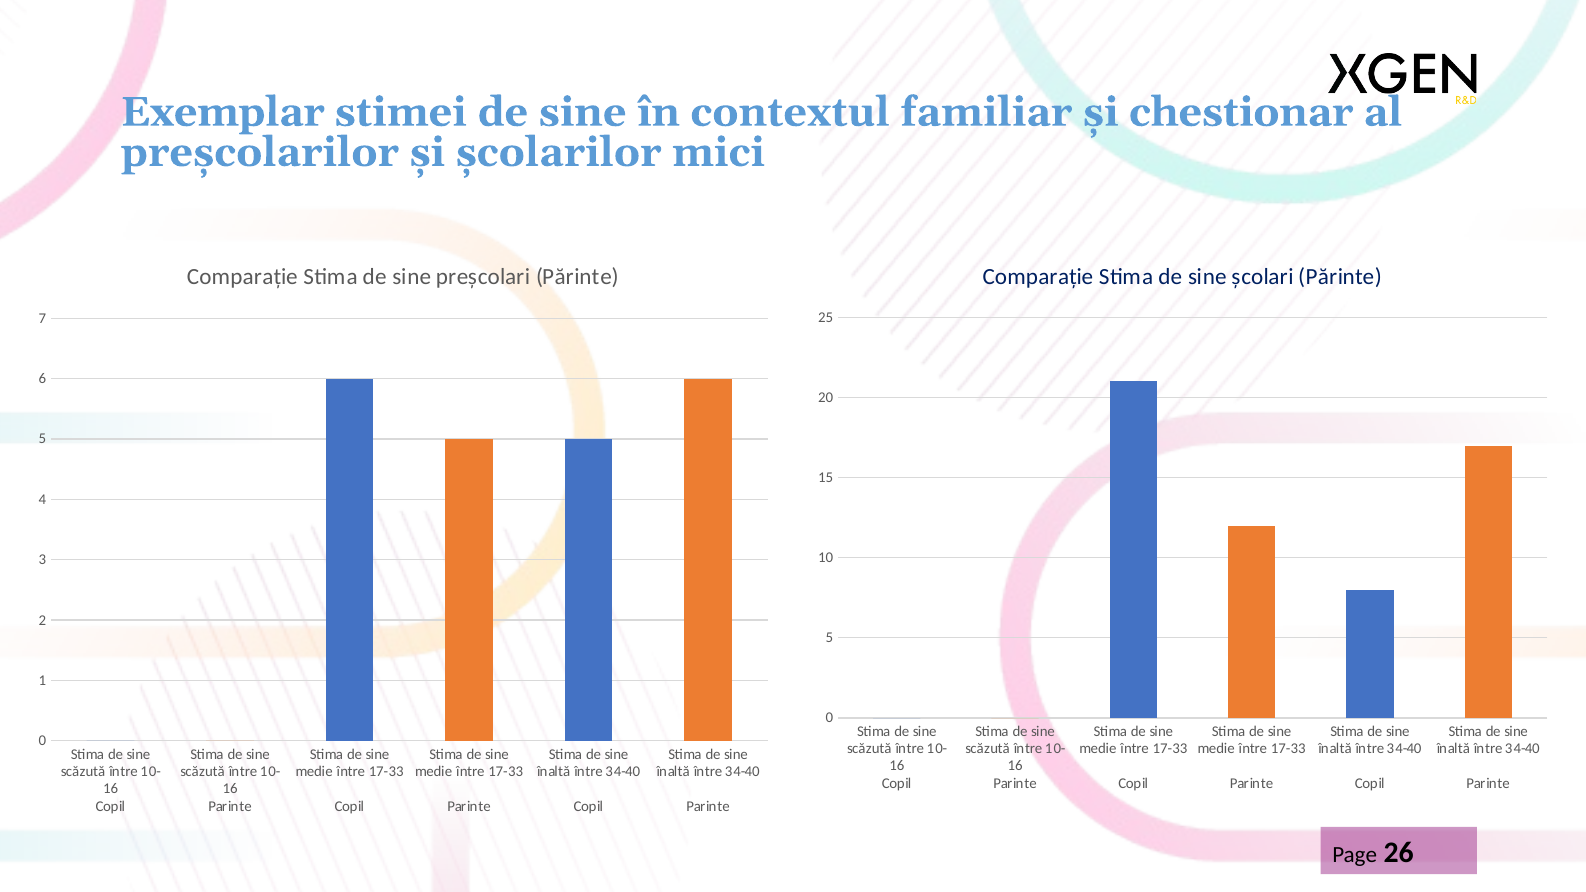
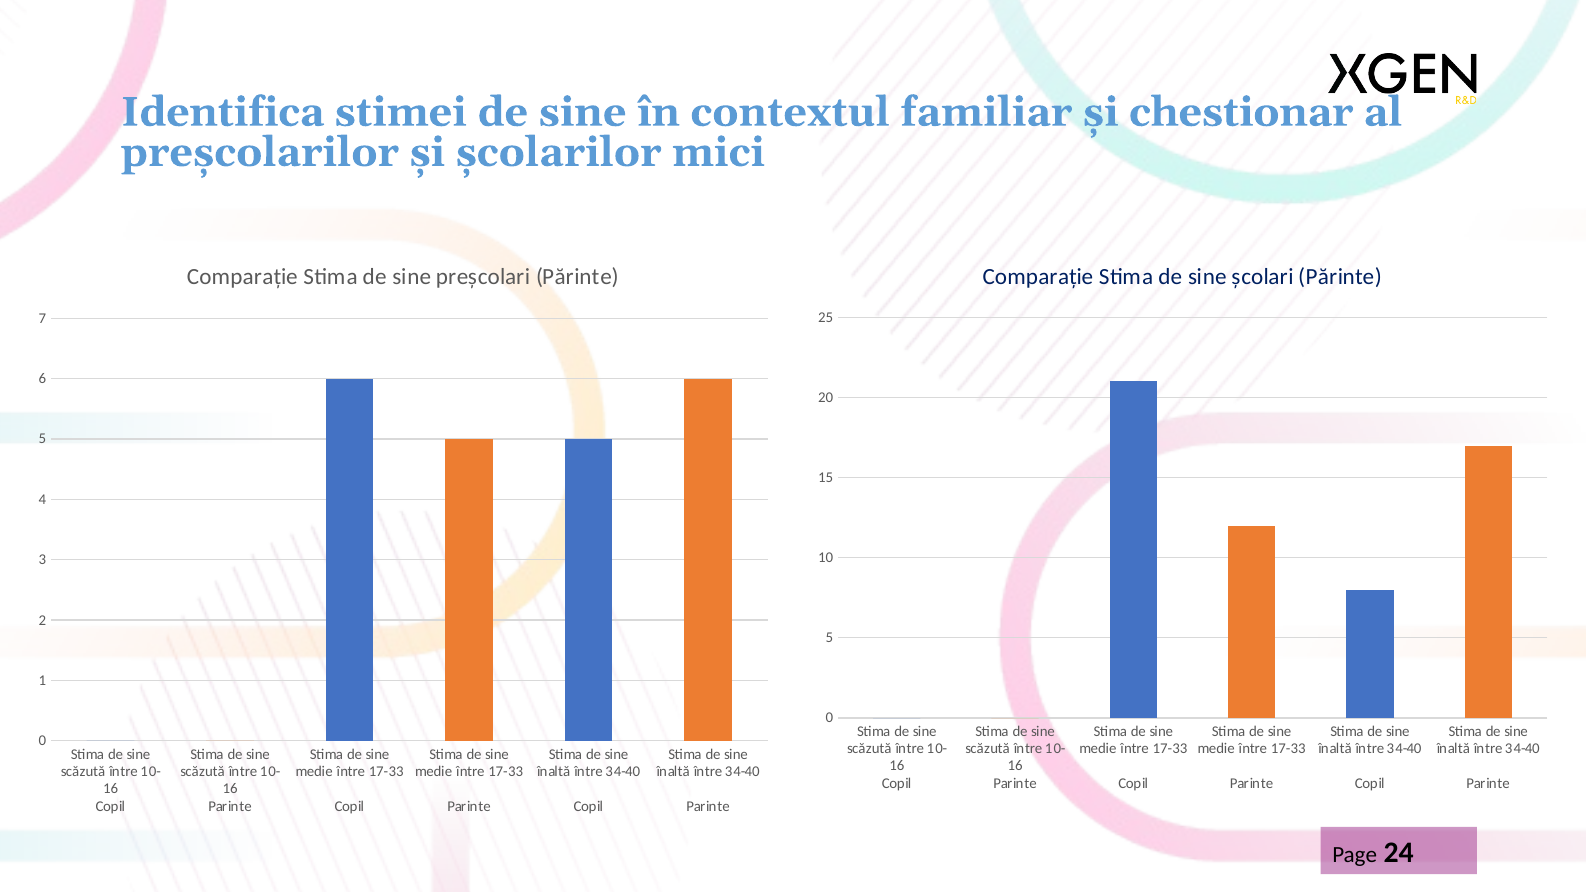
Exemplar: Exemplar -> Identifica
26: 26 -> 24
